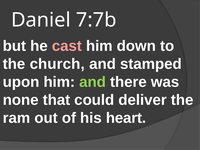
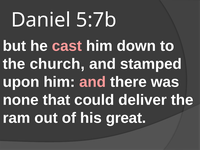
7:7b: 7:7b -> 5:7b
and at (93, 82) colour: light green -> pink
heart: heart -> great
